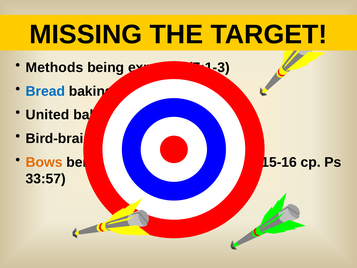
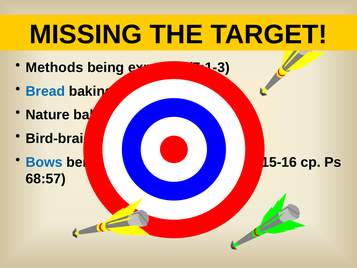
United: United -> Nature
Bows colour: orange -> blue
33:57: 33:57 -> 68:57
